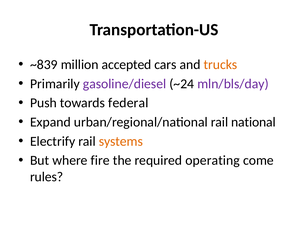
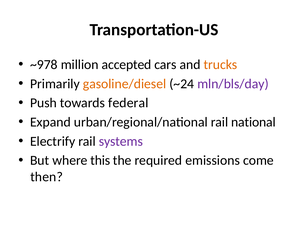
~839: ~839 -> ~978
gasoline/diesel colour: purple -> orange
systems colour: orange -> purple
fire: fire -> this
operating: operating -> emissions
rules: rules -> then
